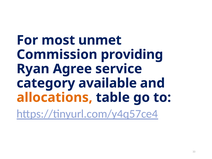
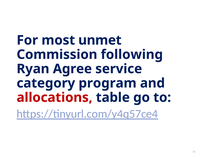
providing: providing -> following
available: available -> program
allocations colour: orange -> red
